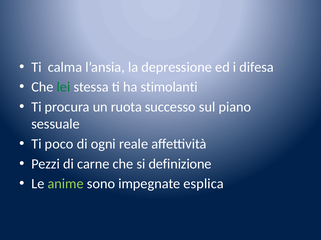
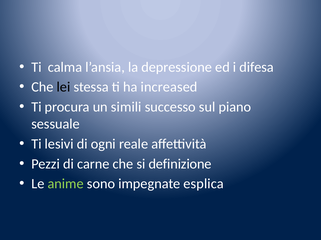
lei colour: green -> black
stimolanti: stimolanti -> increased
ruota: ruota -> simili
poco: poco -> lesivi
